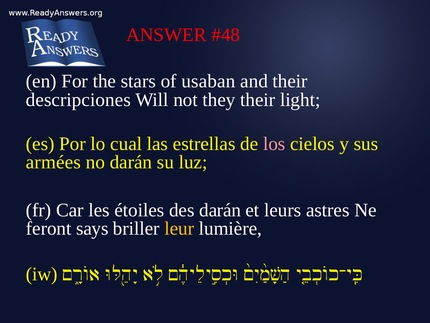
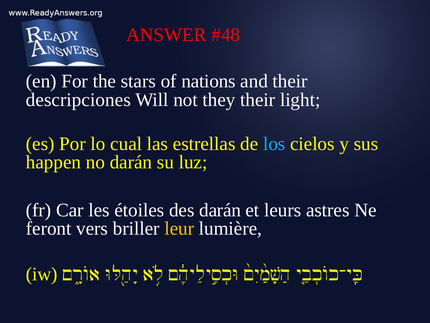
usaban: usaban -> nations
los colour: pink -> light blue
armées: armées -> happen
says: says -> vers
